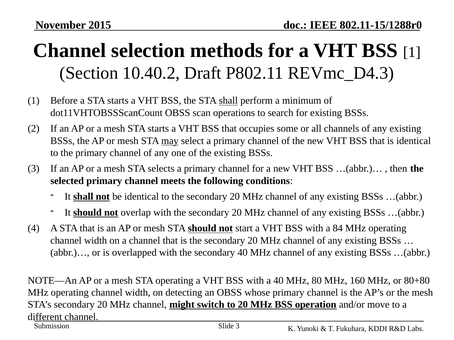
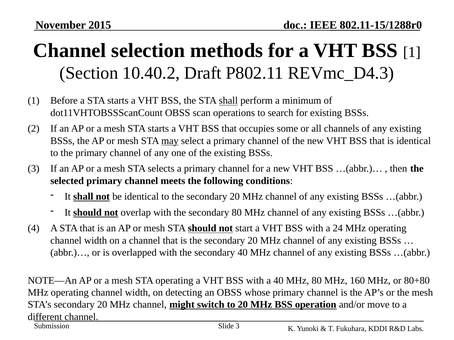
with the secondary 20: 20 -> 80
84: 84 -> 24
